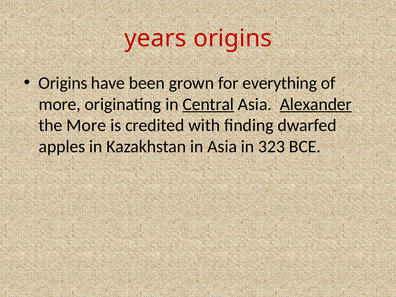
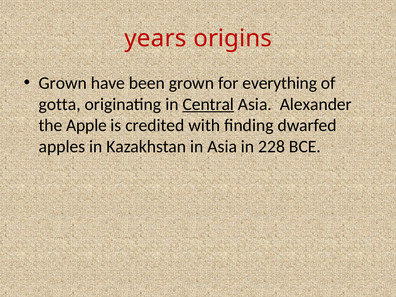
Origins at (63, 83): Origins -> Grown
more at (60, 104): more -> gotta
Alexander underline: present -> none
the More: More -> Apple
323: 323 -> 228
